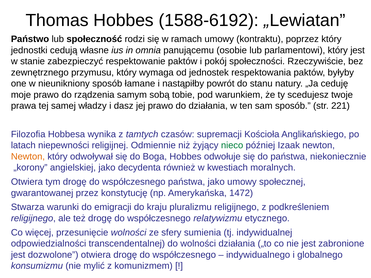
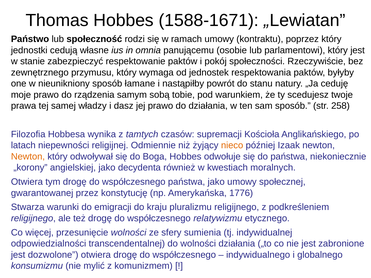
1588-6192: 1588-6192 -> 1588-1671
221: 221 -> 258
nieco colour: green -> orange
1472: 1472 -> 1776
